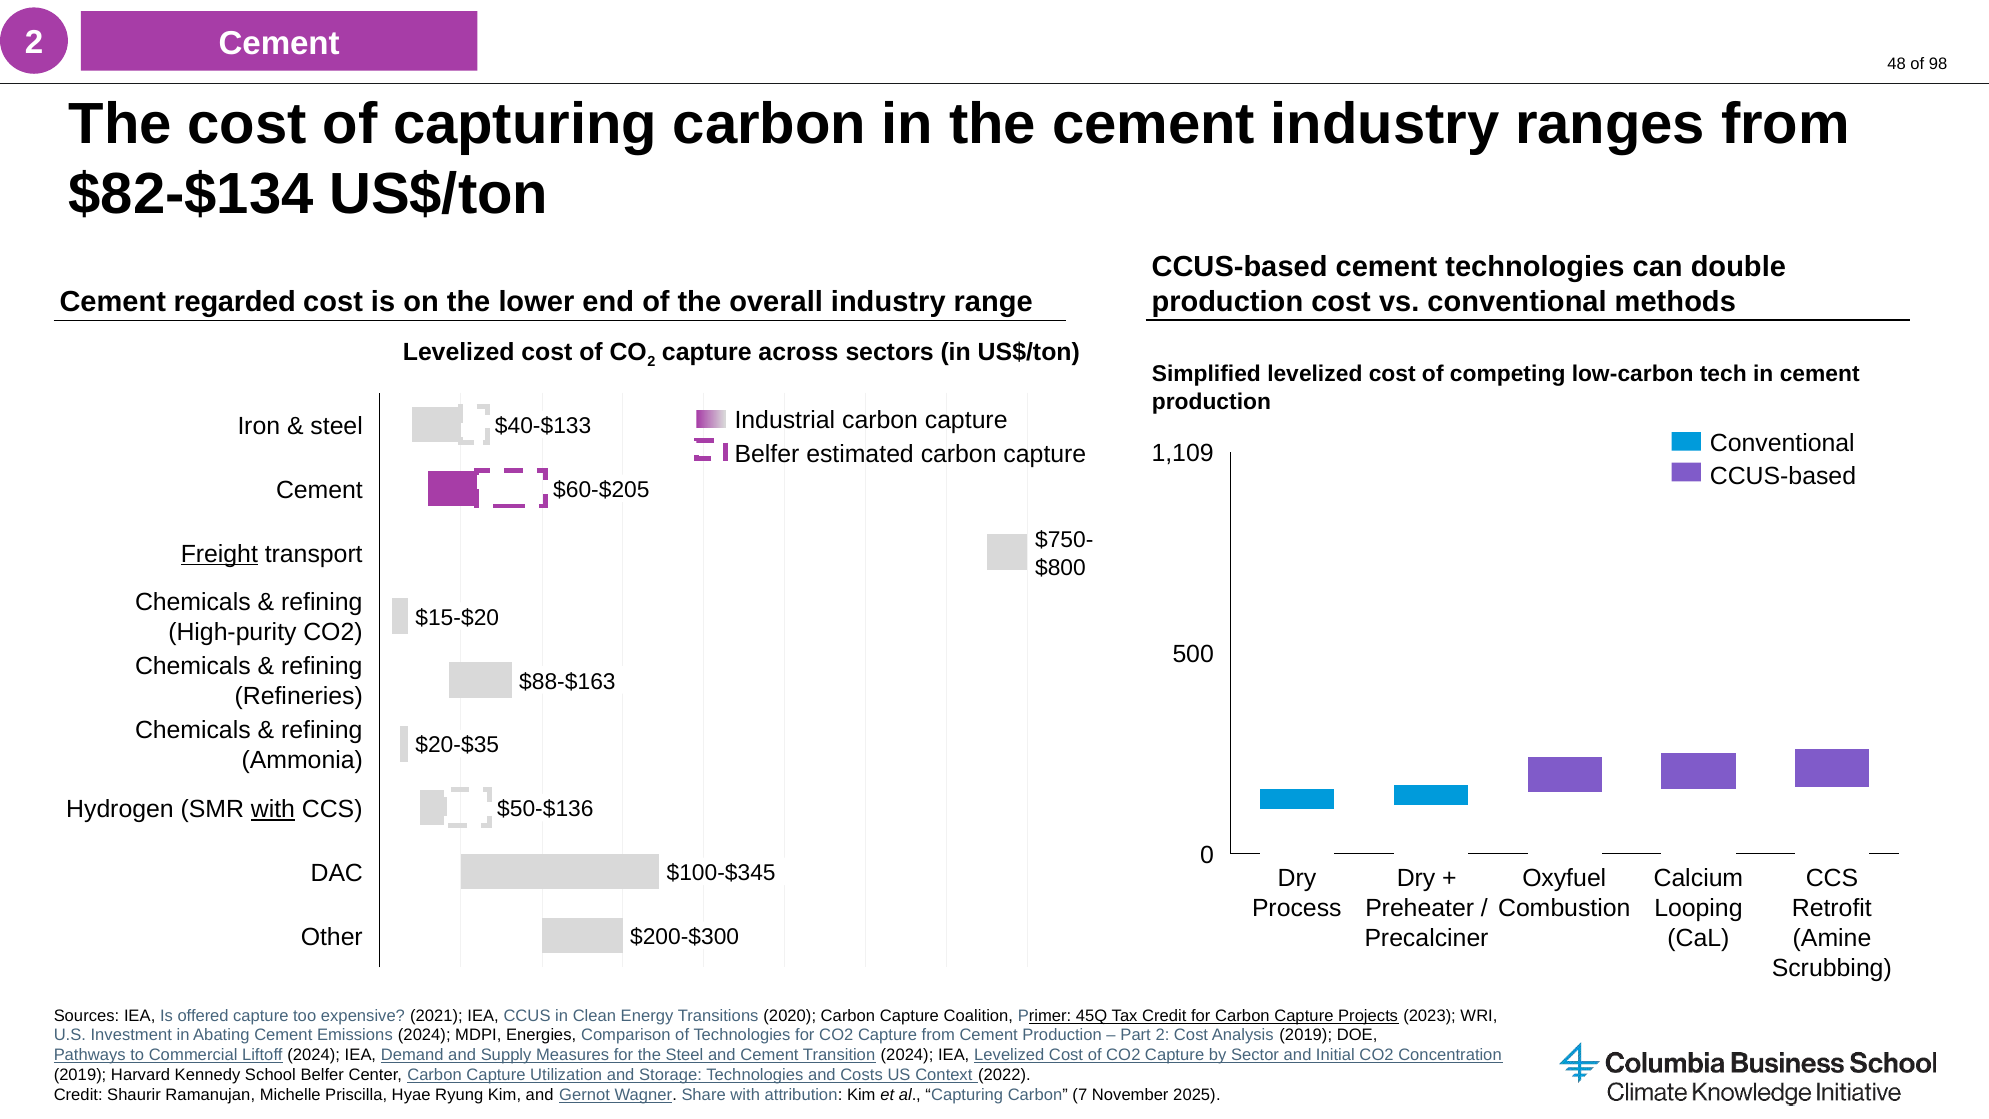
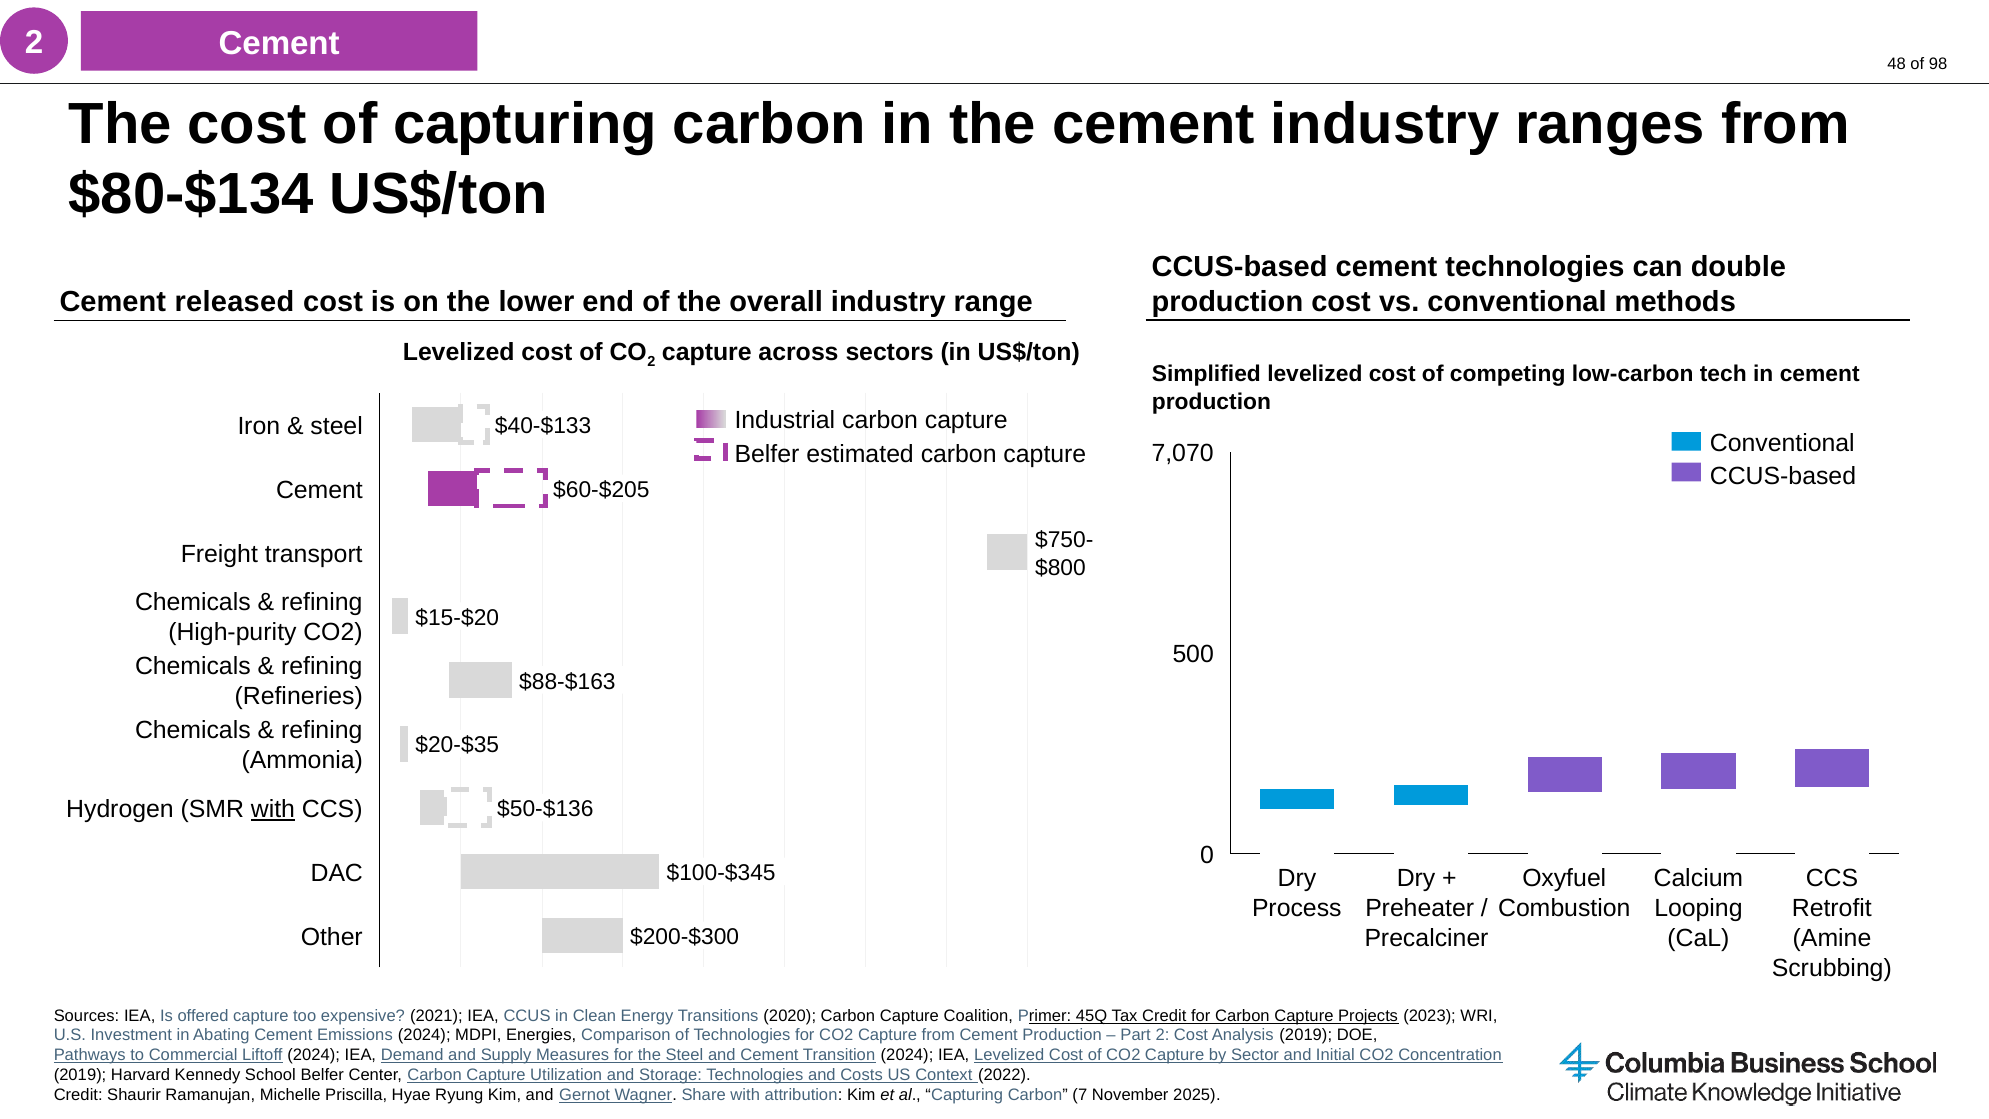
$82-$134: $82-$134 -> $80-$134
regarded: regarded -> released
1,109: 1,109 -> 7,070
Freight underline: present -> none
